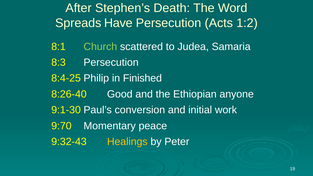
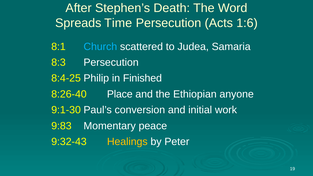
Have: Have -> Time
1:2: 1:2 -> 1:6
Church colour: light green -> light blue
Good: Good -> Place
9:70: 9:70 -> 9:83
